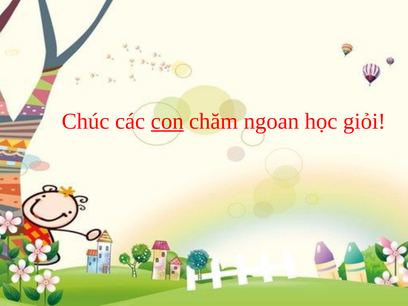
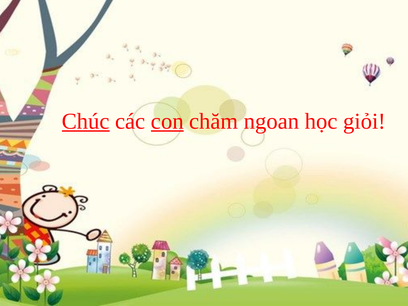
Chúc underline: none -> present
